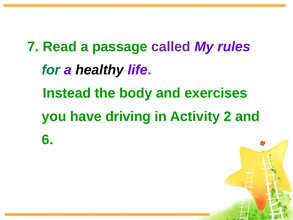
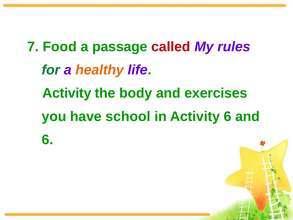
Read: Read -> Food
called colour: purple -> red
healthy colour: black -> orange
Instead at (67, 93): Instead -> Activity
driving: driving -> school
Activity 2: 2 -> 6
